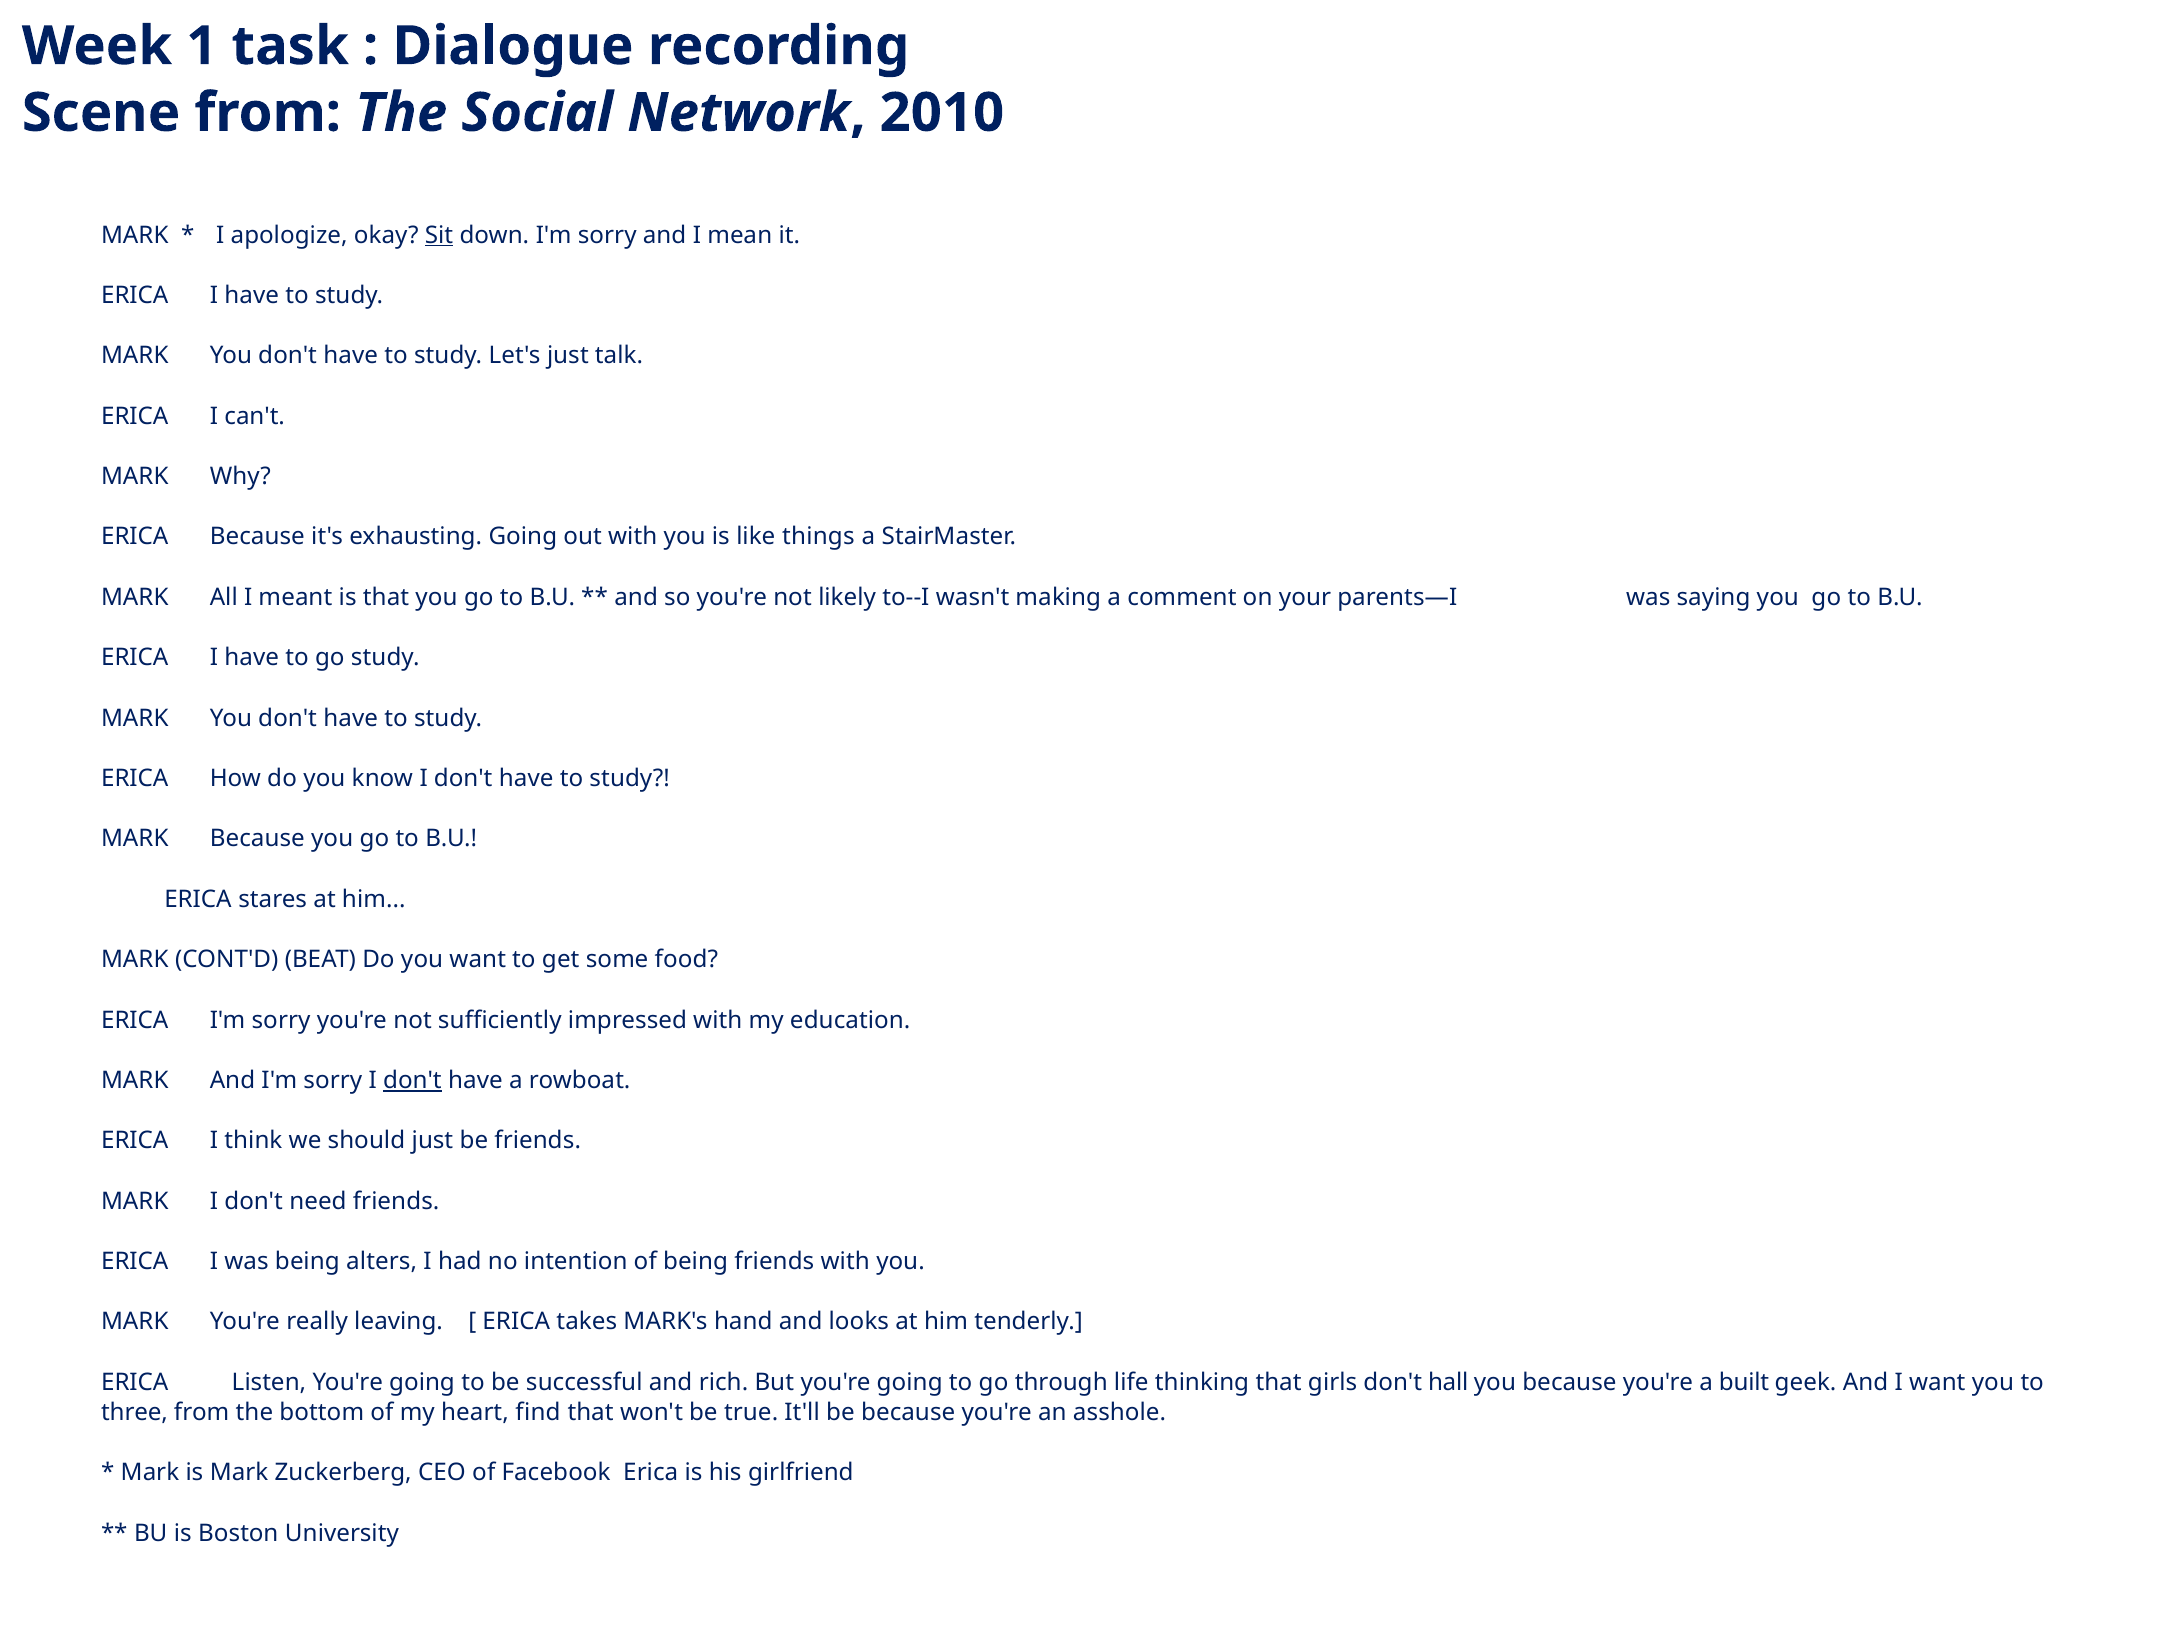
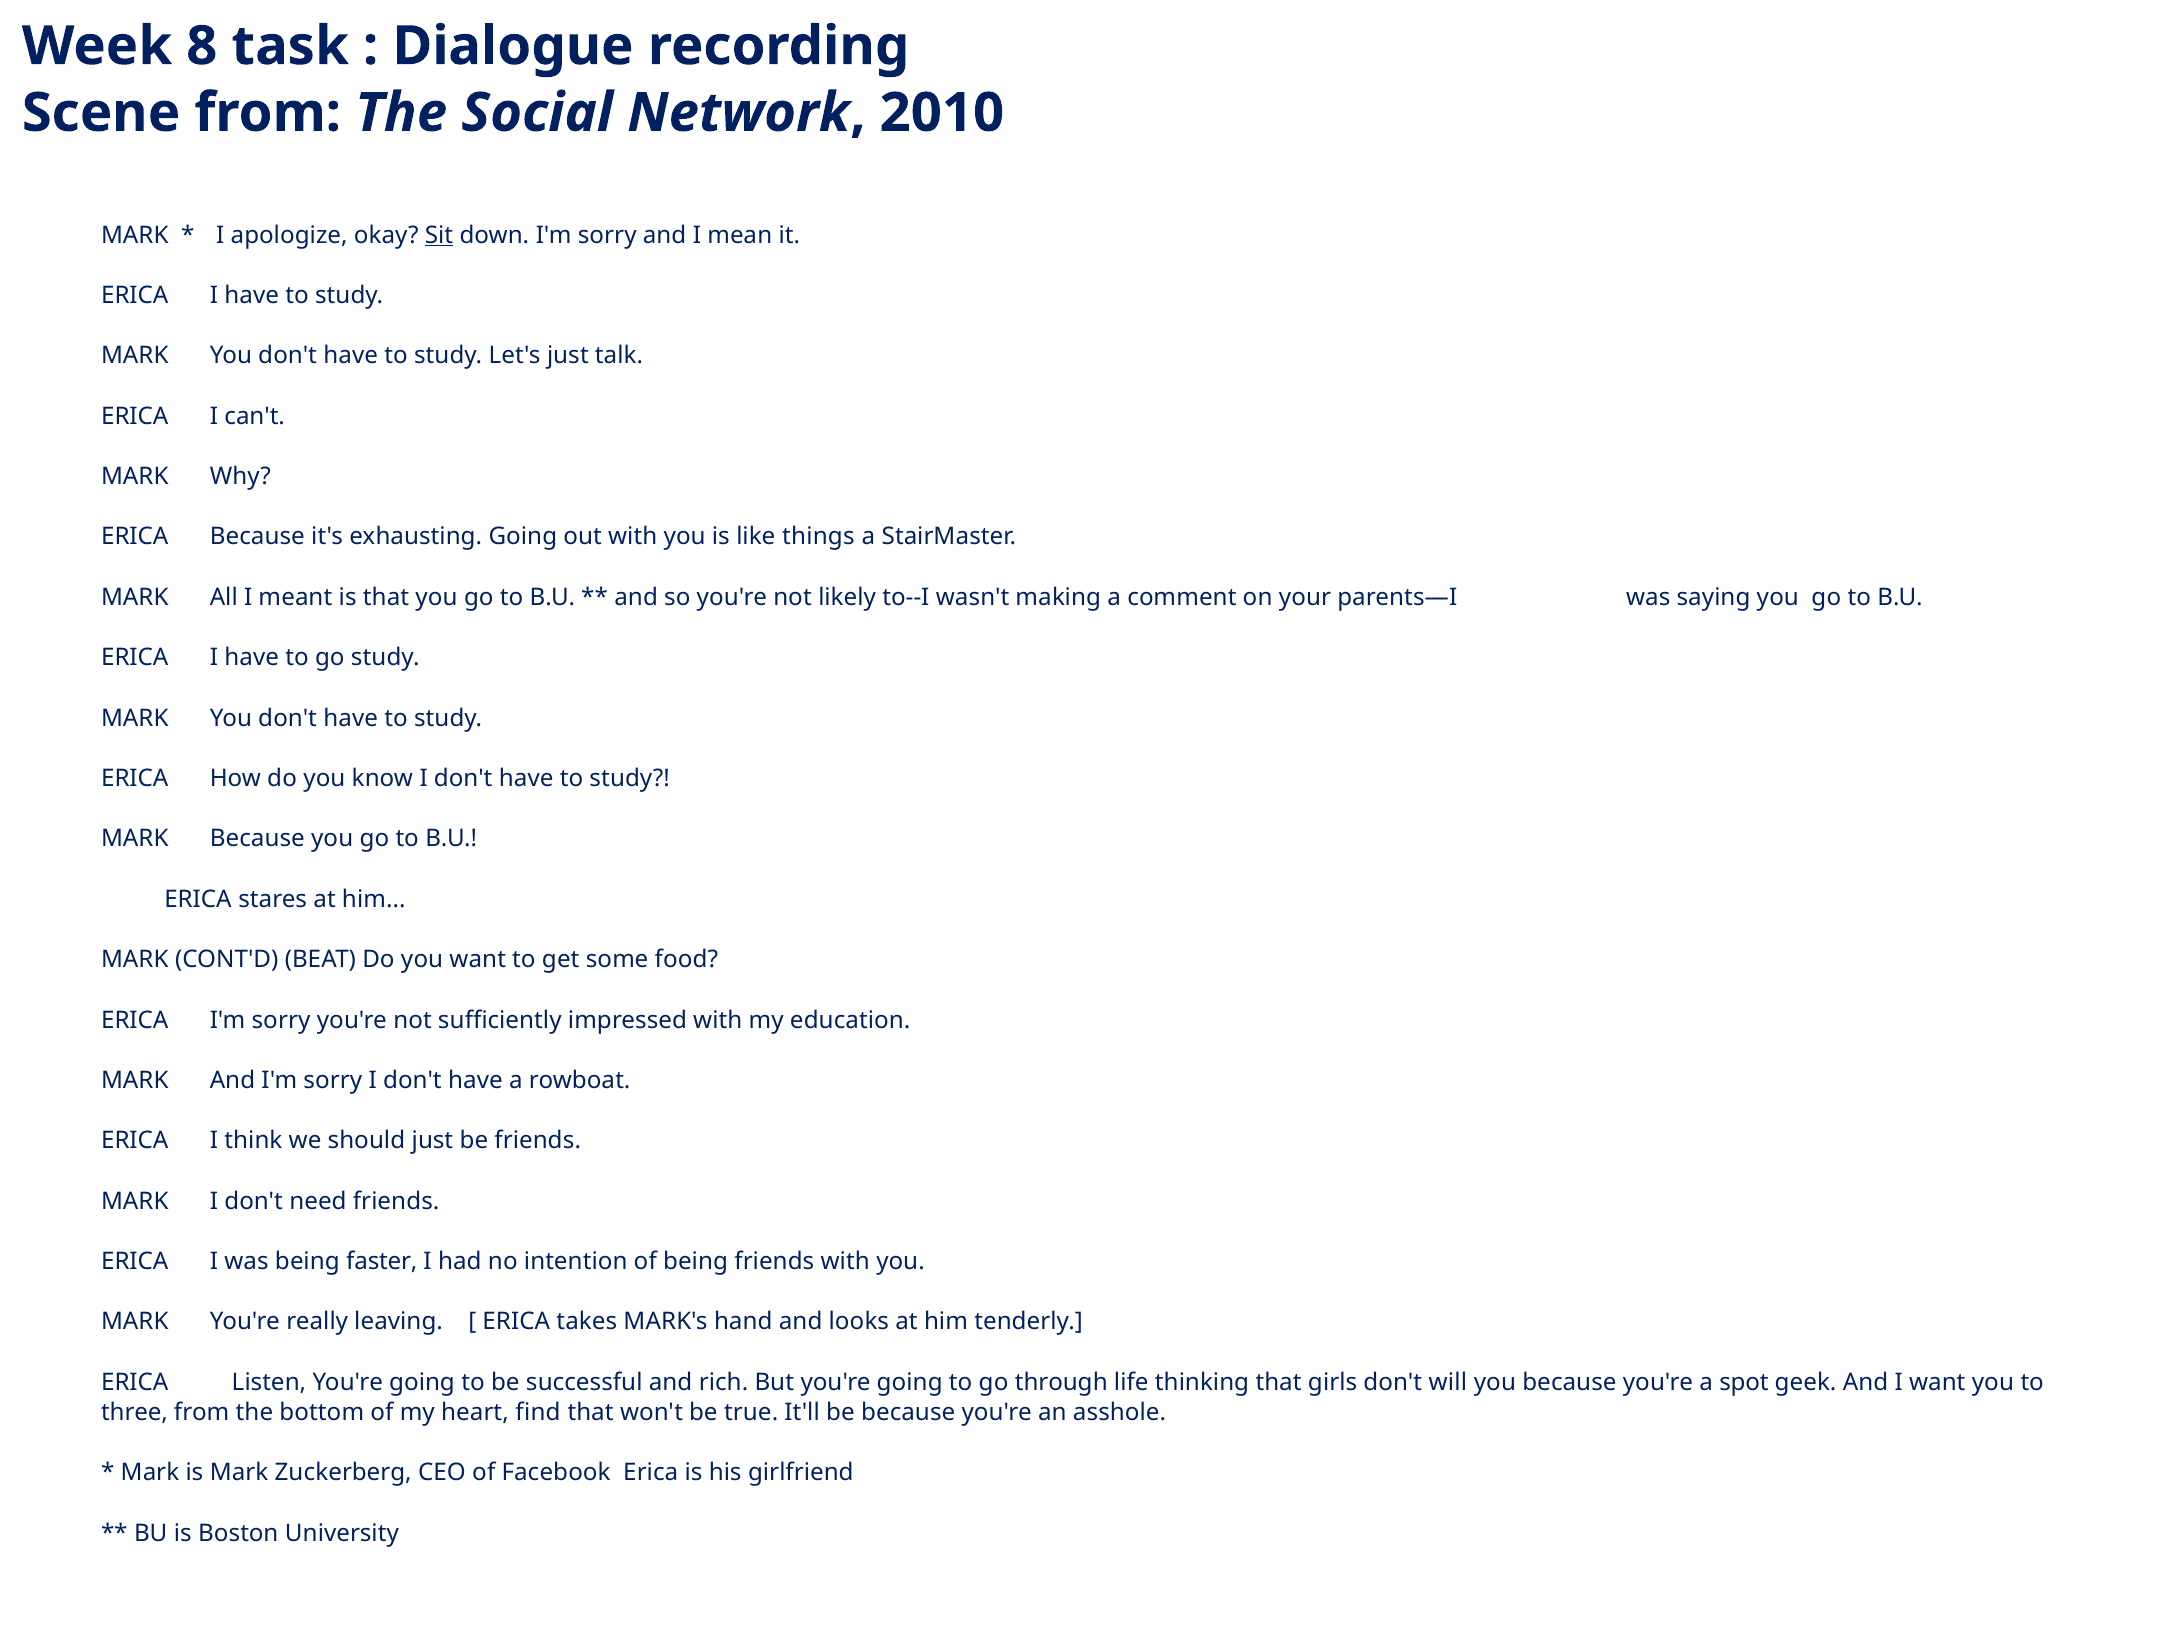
1: 1 -> 8
don't at (412, 1081) underline: present -> none
alters: alters -> faster
hall: hall -> will
built: built -> spot
